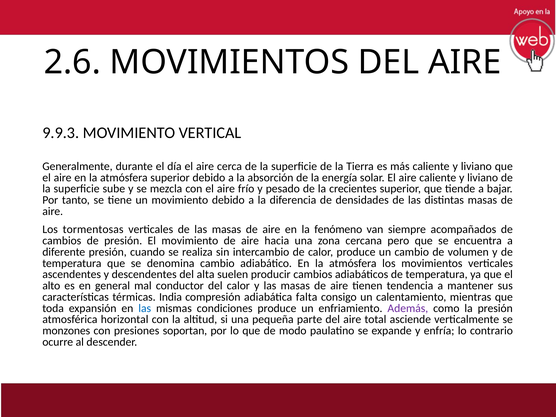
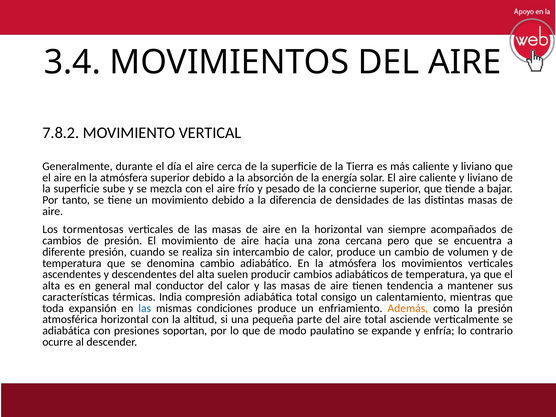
2.6: 2.6 -> 3.4
9.9.3: 9.9.3 -> 7.8.2
crecientes: crecientes -> concierne
la fenómeno: fenómeno -> horizontal
alto at (51, 286): alto -> alta
adiabática falta: falta -> total
Además colour: purple -> orange
monzones at (66, 331): monzones -> adiabática
